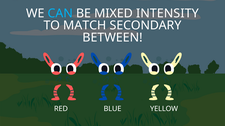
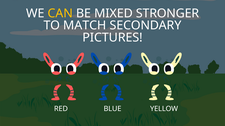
CAN colour: light blue -> yellow
INTENSITY: INTENSITY -> STRONGER
BETWEEN: BETWEEN -> PICTURES
